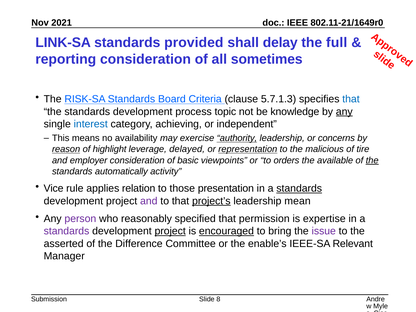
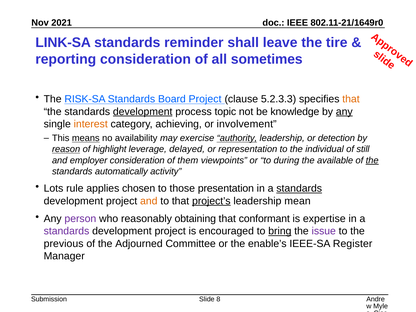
provided: provided -> reminder
delay: delay -> leave
full: full -> tire
Board Criteria: Criteria -> Project
5.7.1.3: 5.7.1.3 -> 5.2.3.3
that at (351, 99) colour: blue -> orange
development at (143, 112) underline: none -> present
interest colour: blue -> orange
independent: independent -> involvement
means underline: none -> present
concerns: concerns -> detection
representation underline: present -> none
malicious: malicious -> individual
tire: tire -> still
basic: basic -> them
orders: orders -> during
Vice: Vice -> Lots
relation: relation -> chosen
and at (149, 201) colour: purple -> orange
specified: specified -> obtaining
permission: permission -> conformant
project at (170, 231) underline: present -> none
encouraged underline: present -> none
bring underline: none -> present
asserted: asserted -> previous
Difference: Difference -> Adjourned
Relevant: Relevant -> Register
